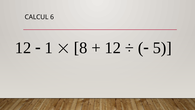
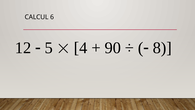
1: 1 -> 5
8: 8 -> 4
12 at (113, 48): 12 -> 90
5: 5 -> 8
